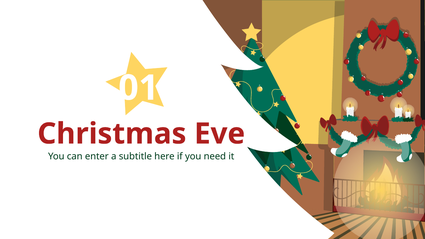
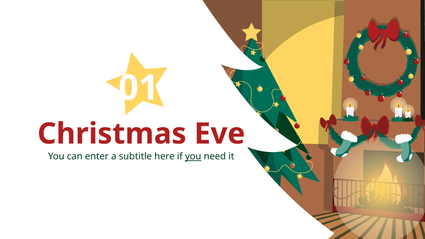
you at (193, 157) underline: none -> present
